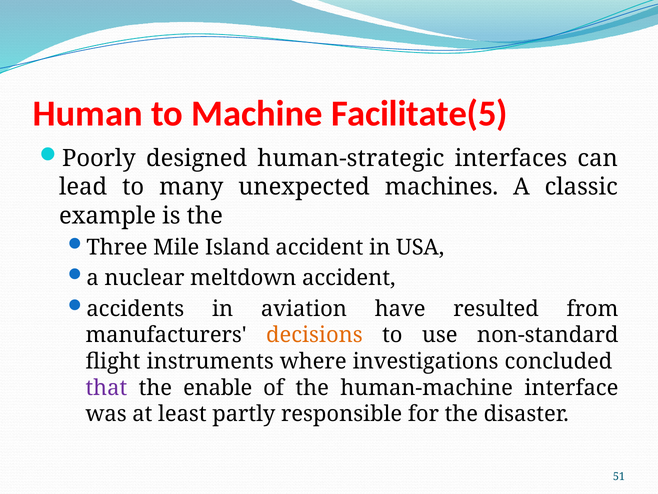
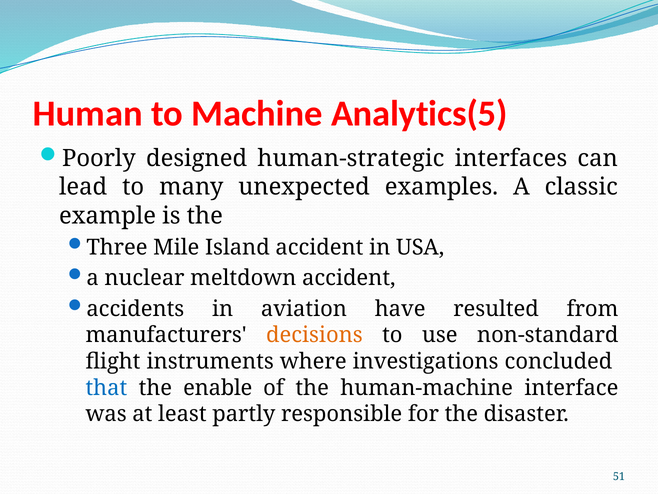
Facilitate(5: Facilitate(5 -> Analytics(5
machines: machines -> examples
that colour: purple -> blue
